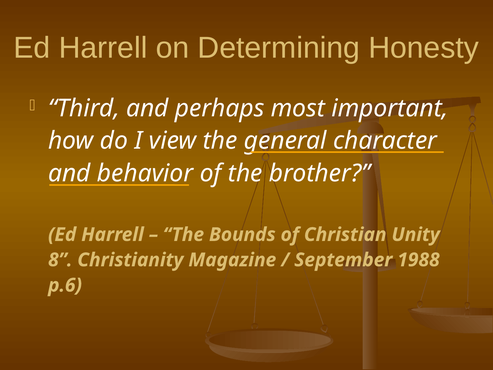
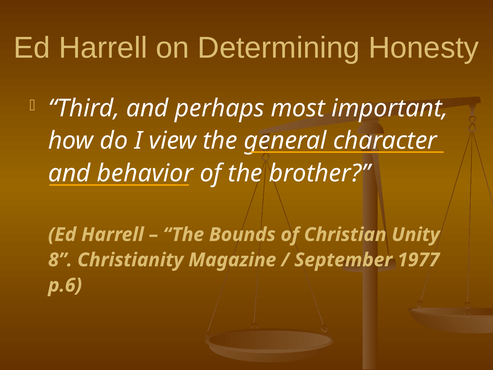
1988: 1988 -> 1977
